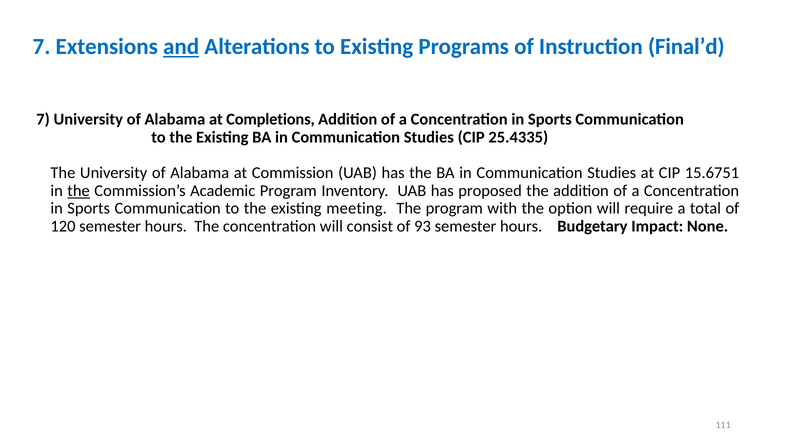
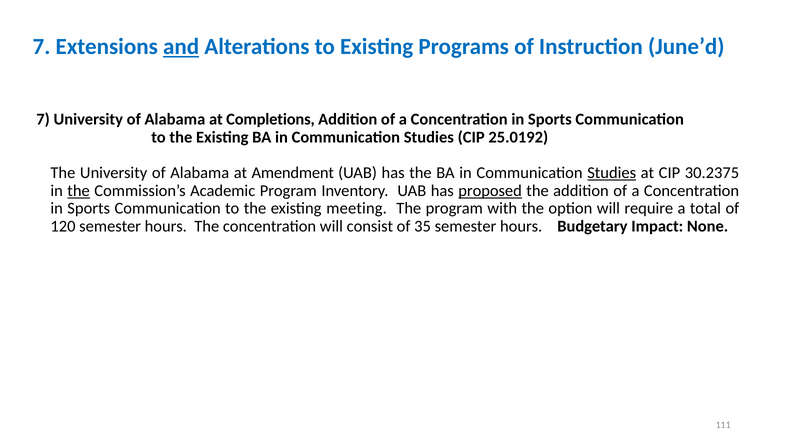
Final’d: Final’d -> June’d
25.4335: 25.4335 -> 25.0192
Commission: Commission -> Amendment
Studies at (612, 173) underline: none -> present
15.6751: 15.6751 -> 30.2375
proposed underline: none -> present
93: 93 -> 35
